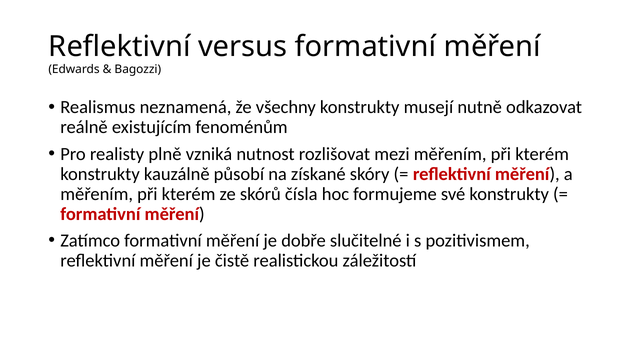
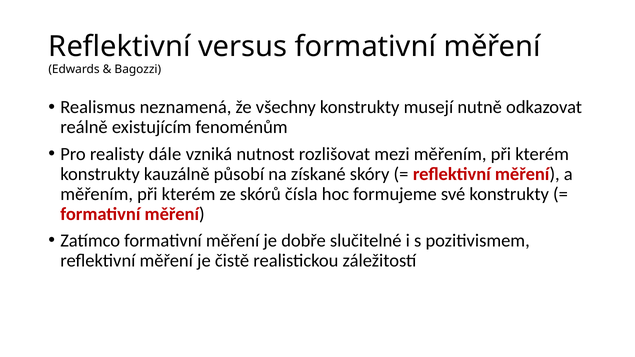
plně: plně -> dále
